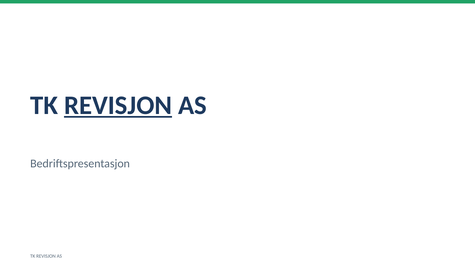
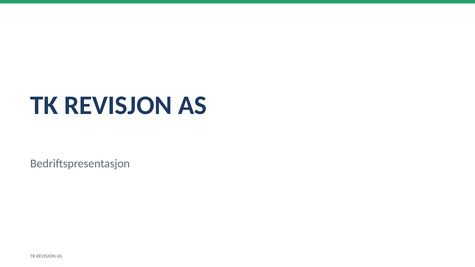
REVISJON at (118, 105) underline: present -> none
